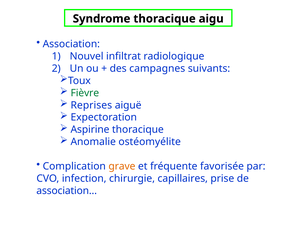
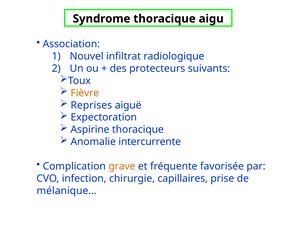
campagnes: campagnes -> protecteurs
Fièvre colour: green -> orange
ostéomyélite: ostéomyélite -> intercurrente
association…: association… -> mélanique…
